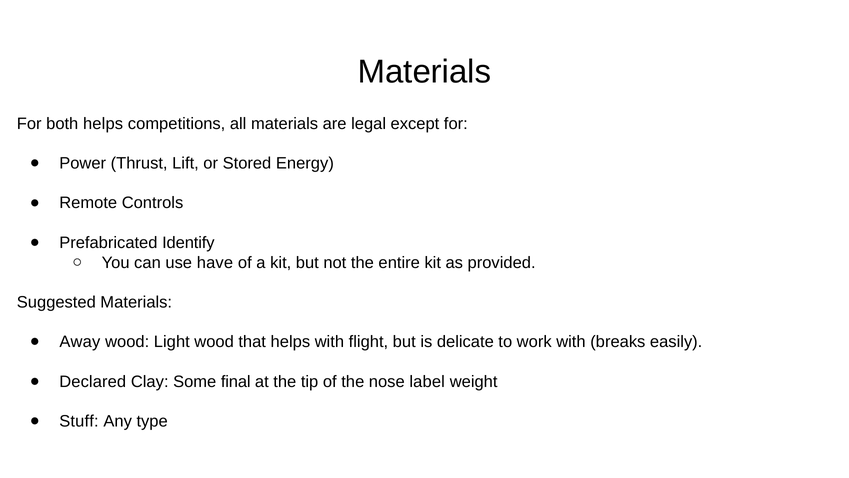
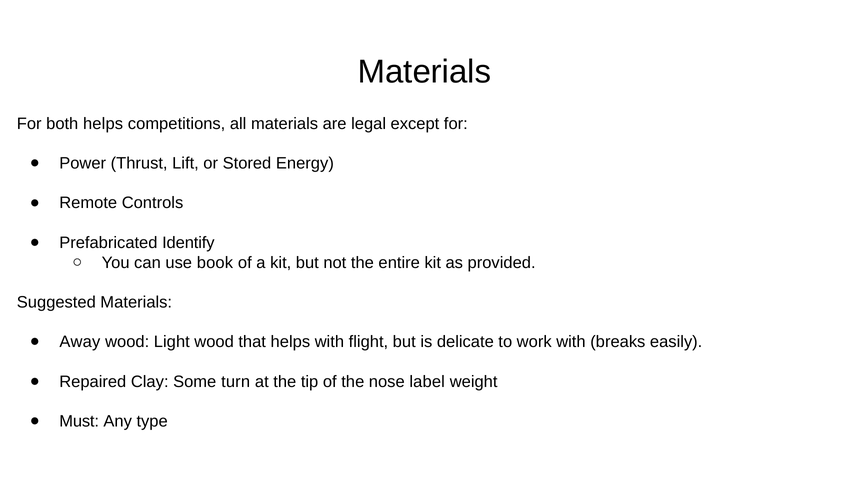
have: have -> book
Declared: Declared -> Repaired
final: final -> turn
Stuff: Stuff -> Must
